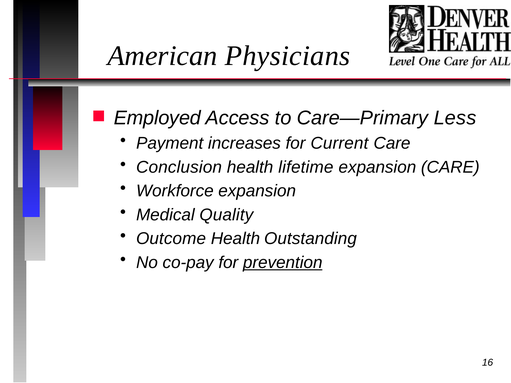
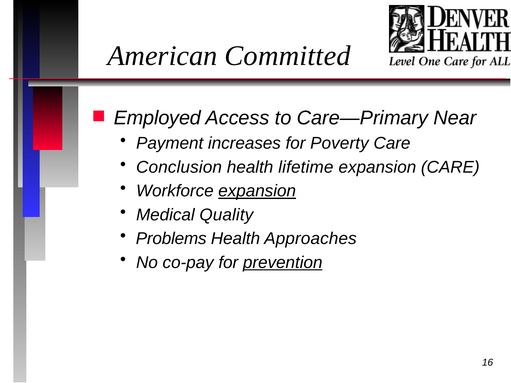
Physicians: Physicians -> Committed
Less: Less -> Near
Current: Current -> Poverty
expansion at (257, 191) underline: none -> present
Outcome: Outcome -> Problems
Outstanding: Outstanding -> Approaches
